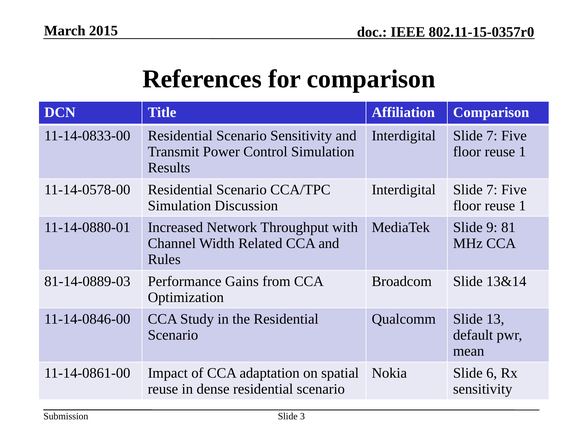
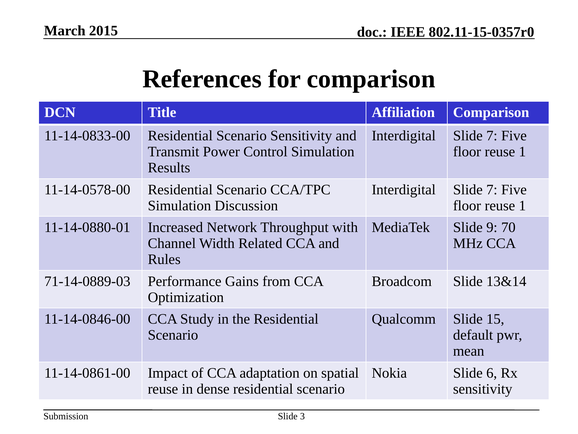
81: 81 -> 70
81-14-0889-03: 81-14-0889-03 -> 71-14-0889-03
13: 13 -> 15
